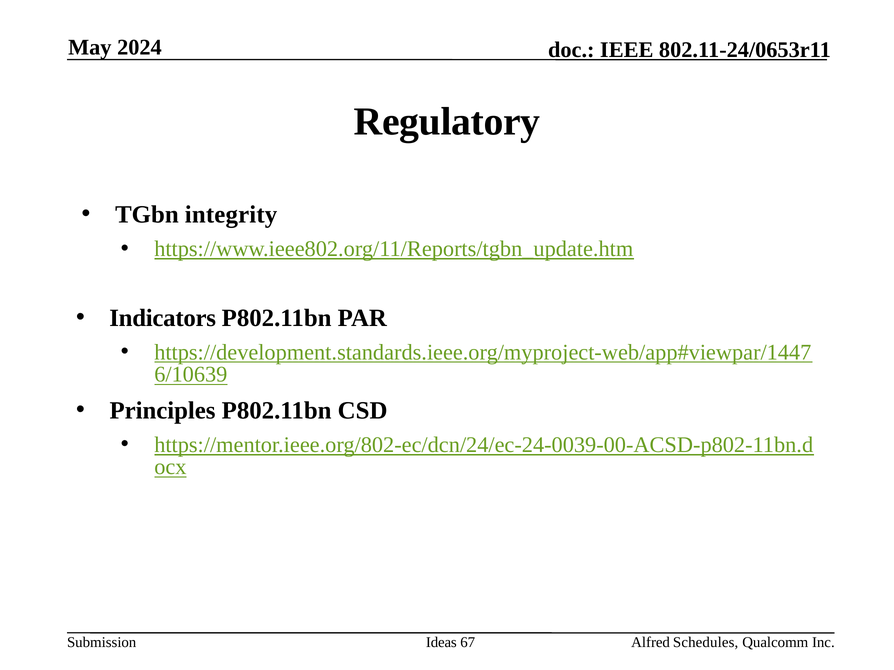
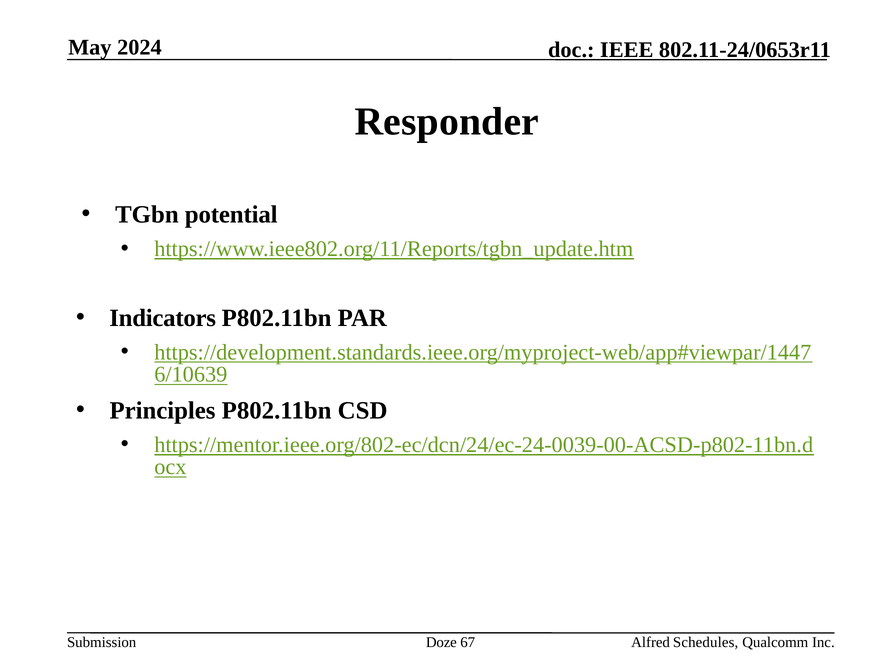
Regulatory: Regulatory -> Responder
integrity: integrity -> potential
Ideas: Ideas -> Doze
